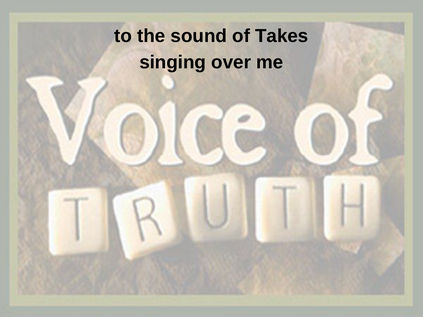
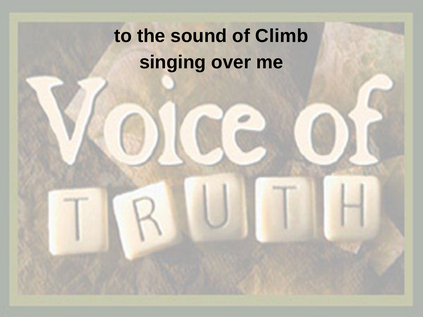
Takes: Takes -> Climb
